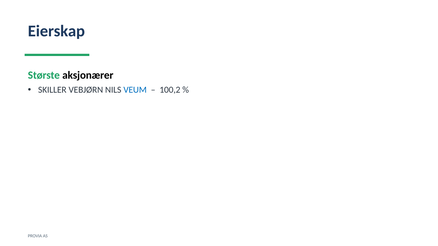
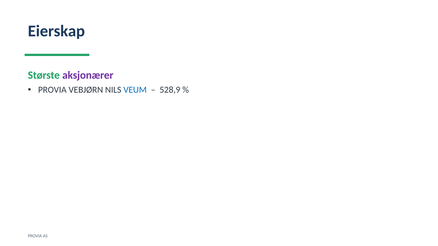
aksjonærer colour: black -> purple
SKILLER at (52, 90): SKILLER -> PROVIA
100,2: 100,2 -> 528,9
